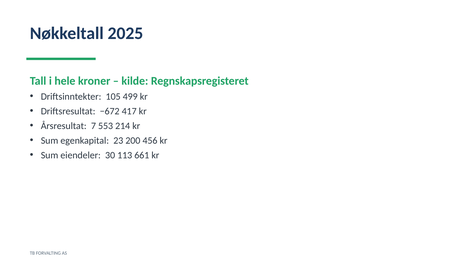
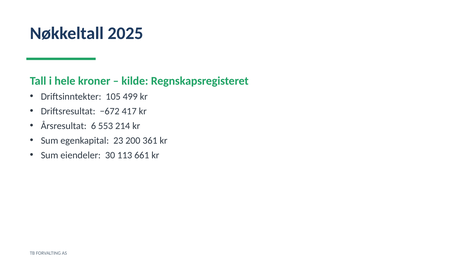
7: 7 -> 6
456: 456 -> 361
